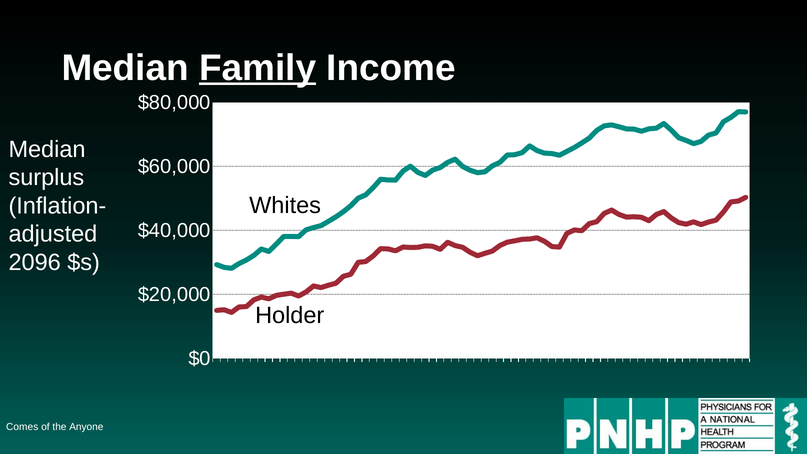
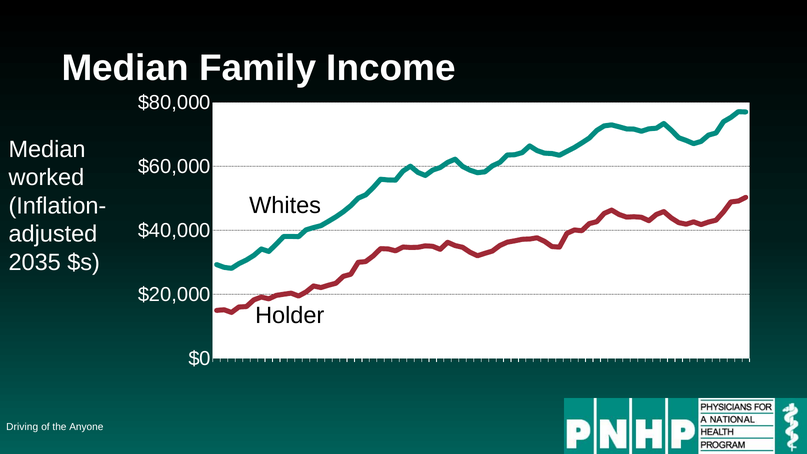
Family underline: present -> none
surplus: surplus -> worked
2096: 2096 -> 2035
Comes: Comes -> Driving
